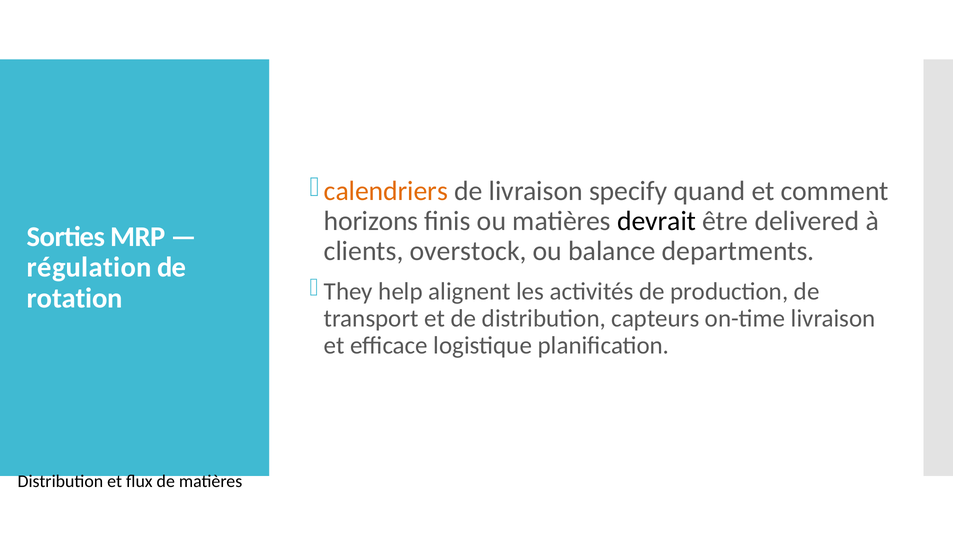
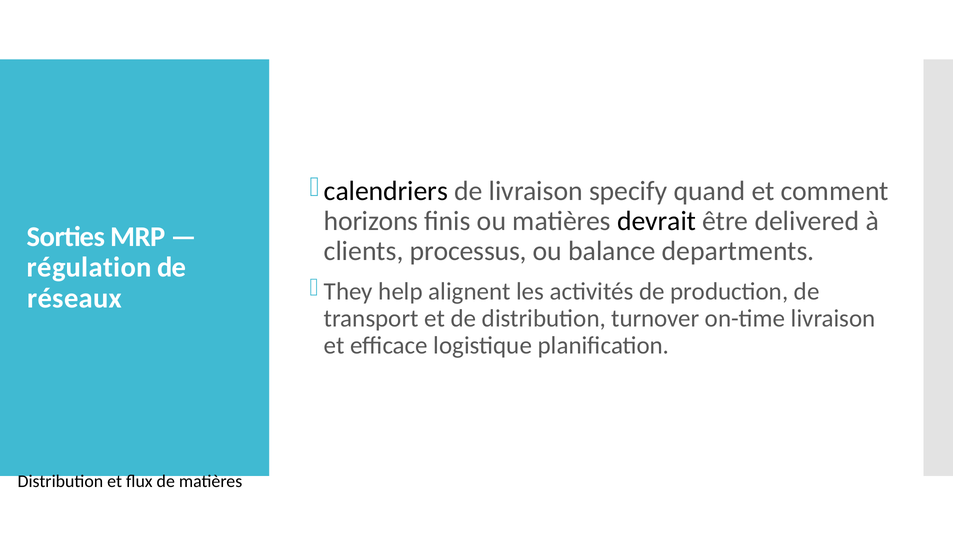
calendriers colour: orange -> black
overstock: overstock -> processus
rotation: rotation -> réseaux
capteurs: capteurs -> turnover
